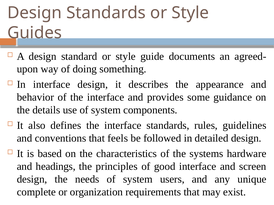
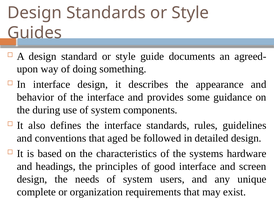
details: details -> during
feels: feels -> aged
